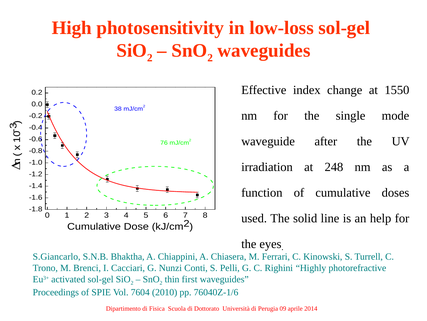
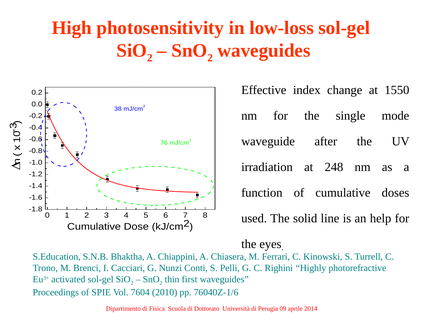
S.Giancarlo: S.Giancarlo -> S.Education
